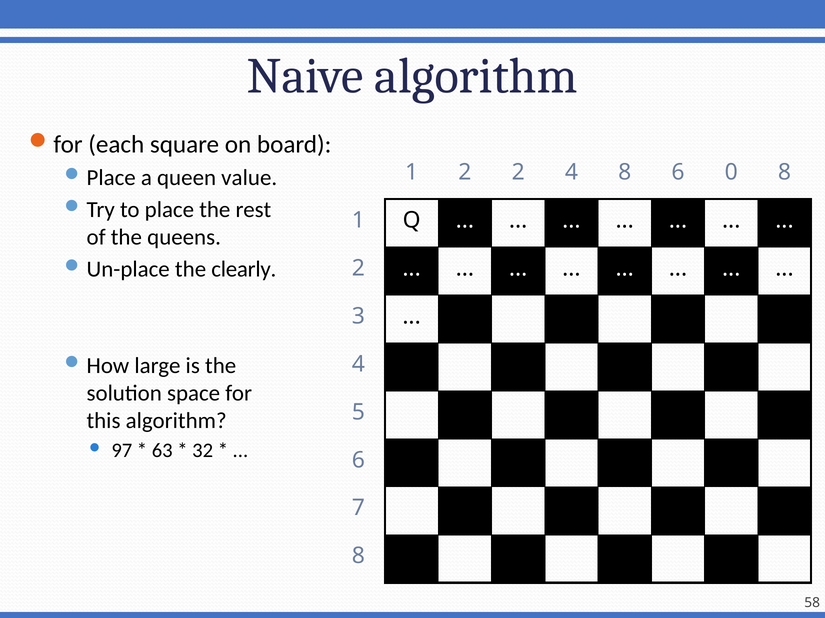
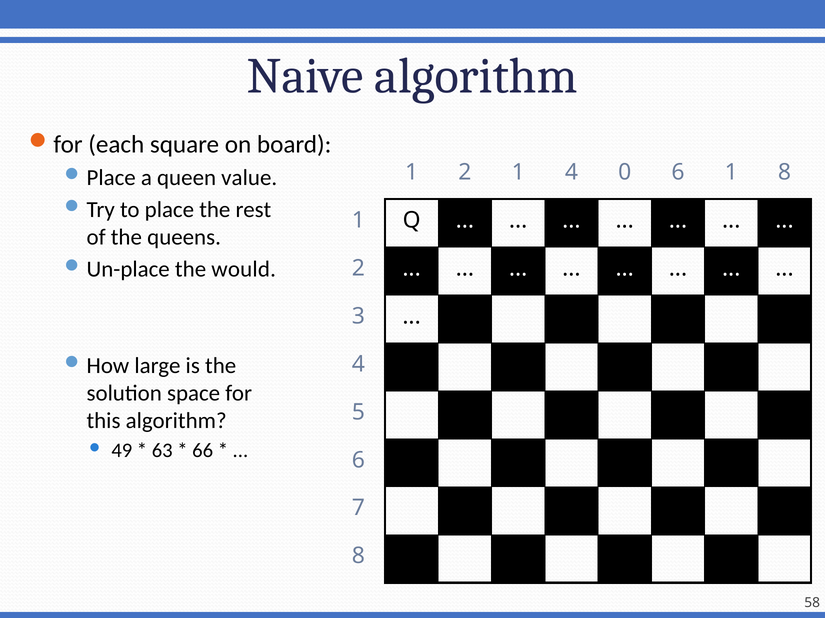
2 2: 2 -> 1
4 8: 8 -> 0
6 0: 0 -> 1
clearly: clearly -> would
97: 97 -> 49
32: 32 -> 66
